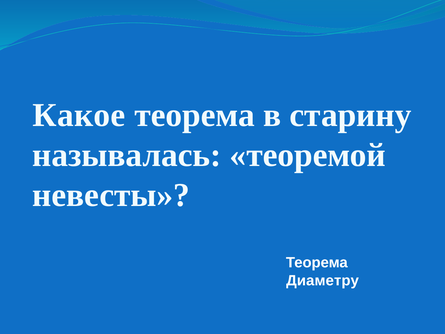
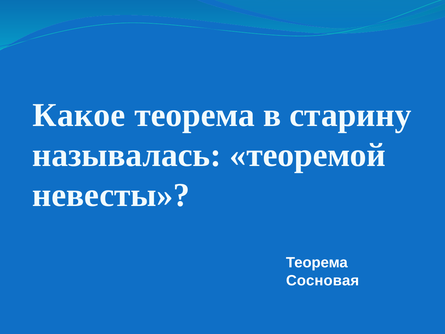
Диаметру: Диаметру -> Сосновая
